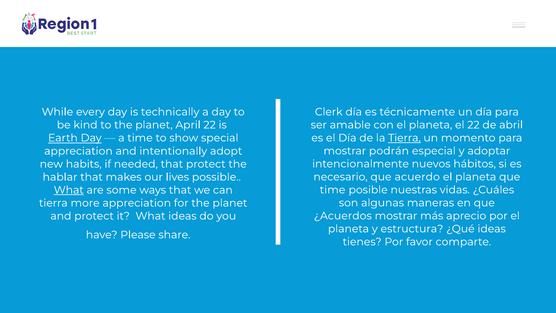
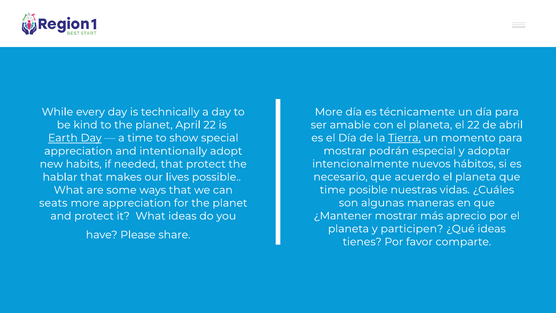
Clerk at (329, 112): Clerk -> More
What at (69, 190) underline: present -> none
tierra at (53, 203): tierra -> seats
¿Acuerdos: ¿Acuerdos -> ¿Mantener
estructura: estructura -> participen
